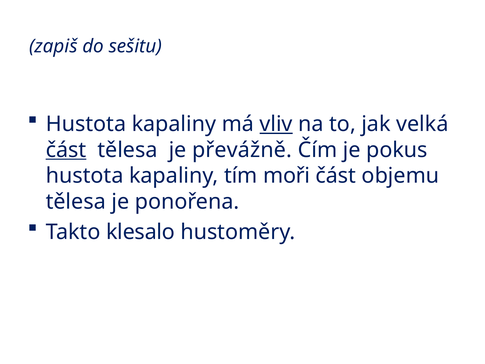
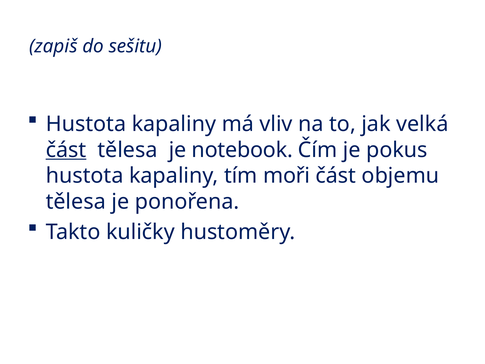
vliv underline: present -> none
převážně: převážně -> notebook
klesalo: klesalo -> kuličky
